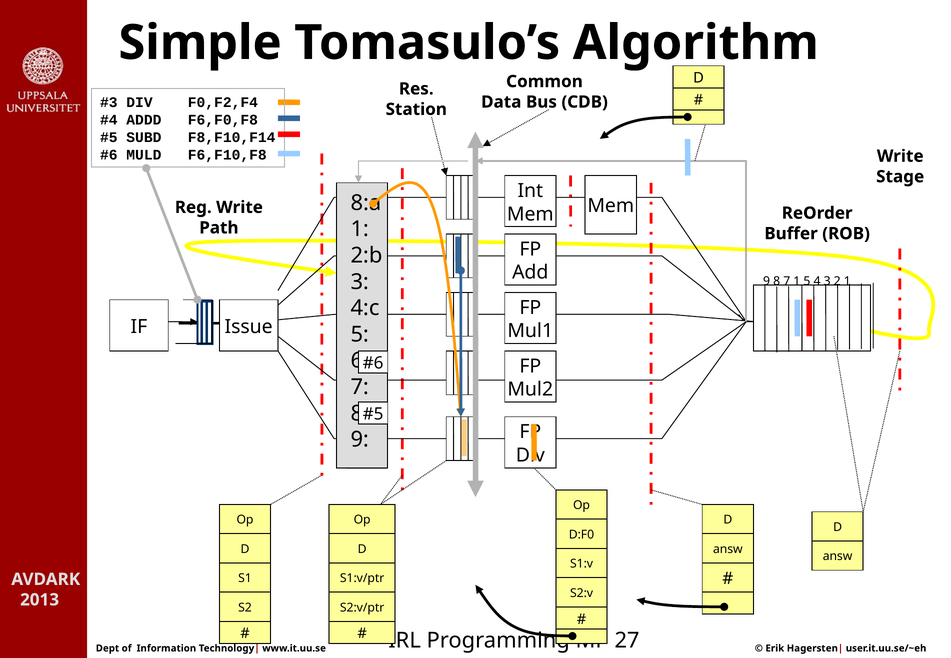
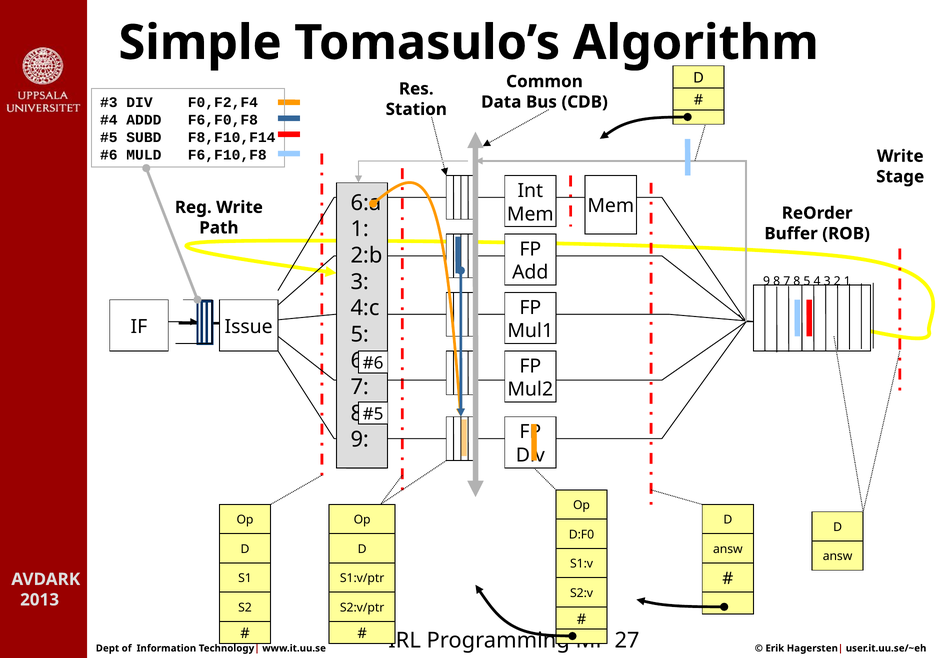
8:a: 8:a -> 6:a
7 1: 1 -> 8
